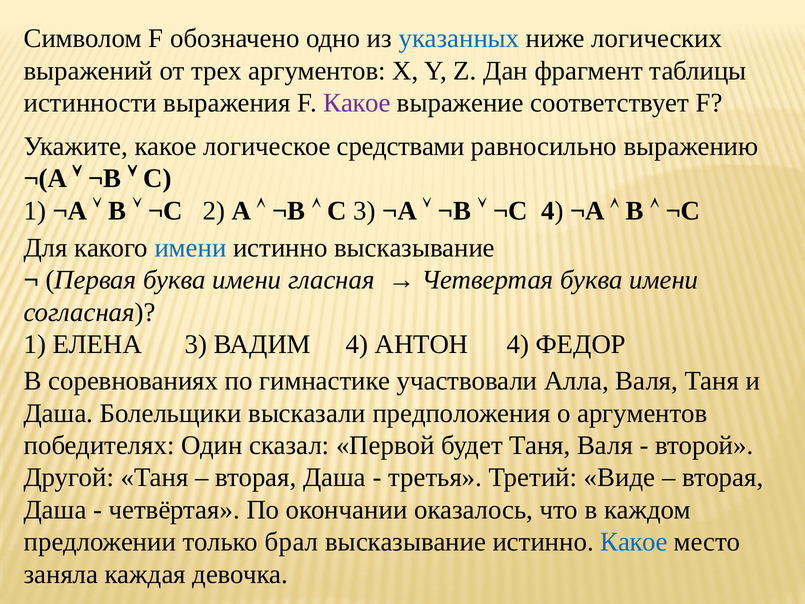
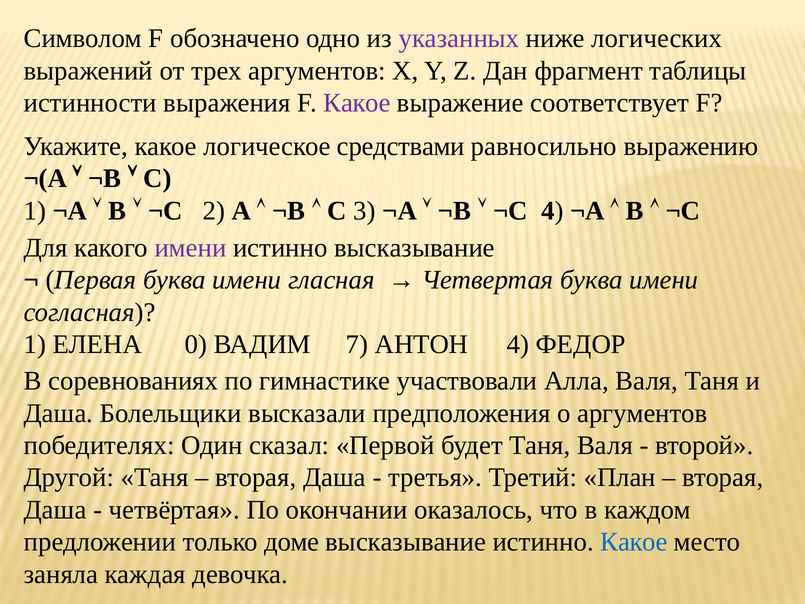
указанных colour: blue -> purple
имени at (190, 248) colour: blue -> purple
ЕЛЕНА 3: 3 -> 0
ВАДИМ 4: 4 -> 7
Виде: Виде -> План
брал: брал -> доме
